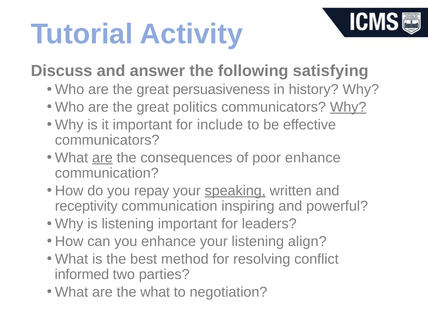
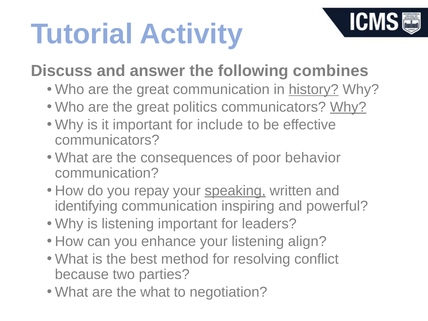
satisfying: satisfying -> combines
great persuasiveness: persuasiveness -> communication
history underline: none -> present
are at (102, 158) underline: present -> none
poor enhance: enhance -> behavior
receptivity: receptivity -> identifying
informed: informed -> because
